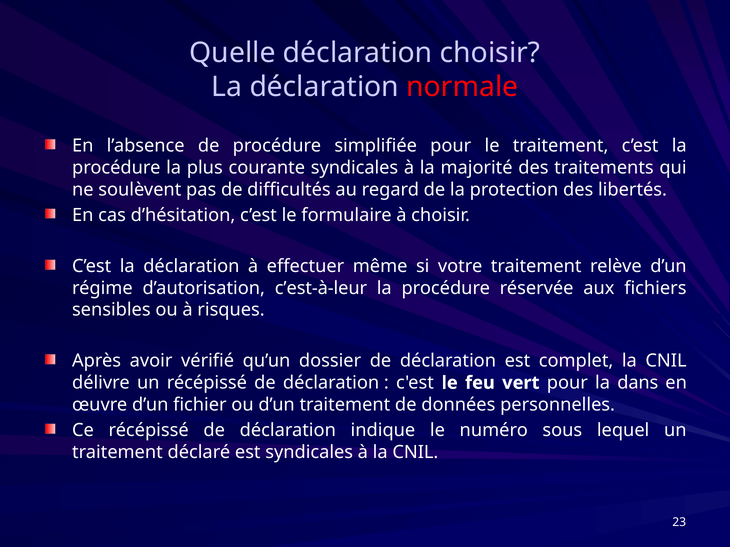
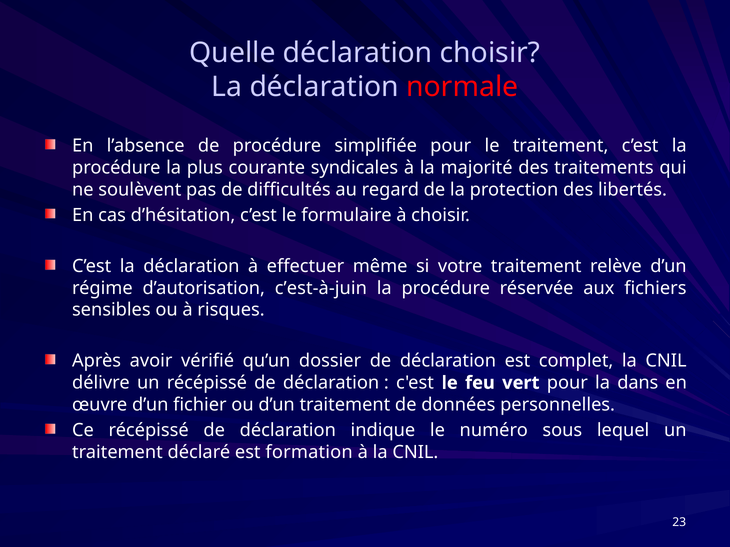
c’est-à-leur: c’est-à-leur -> c’est-à-juin
est syndicales: syndicales -> formation
